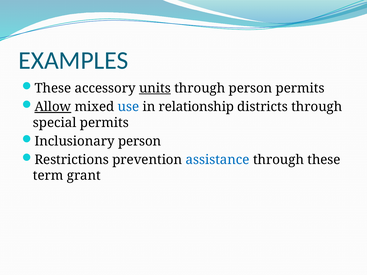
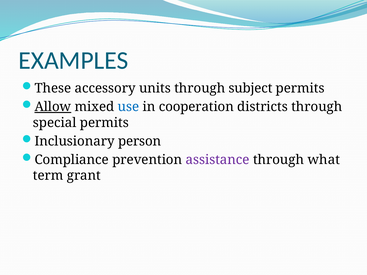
units underline: present -> none
through person: person -> subject
relationship: relationship -> cooperation
Restrictions: Restrictions -> Compliance
assistance colour: blue -> purple
through these: these -> what
